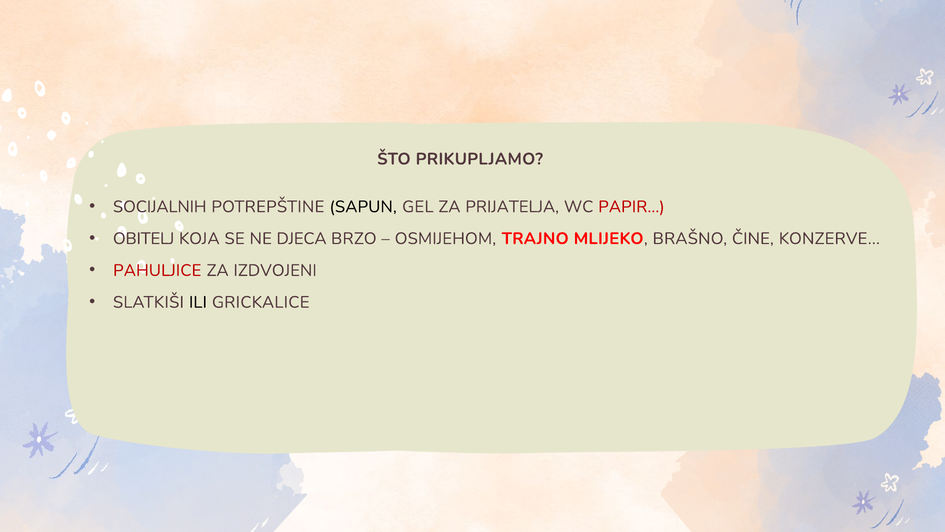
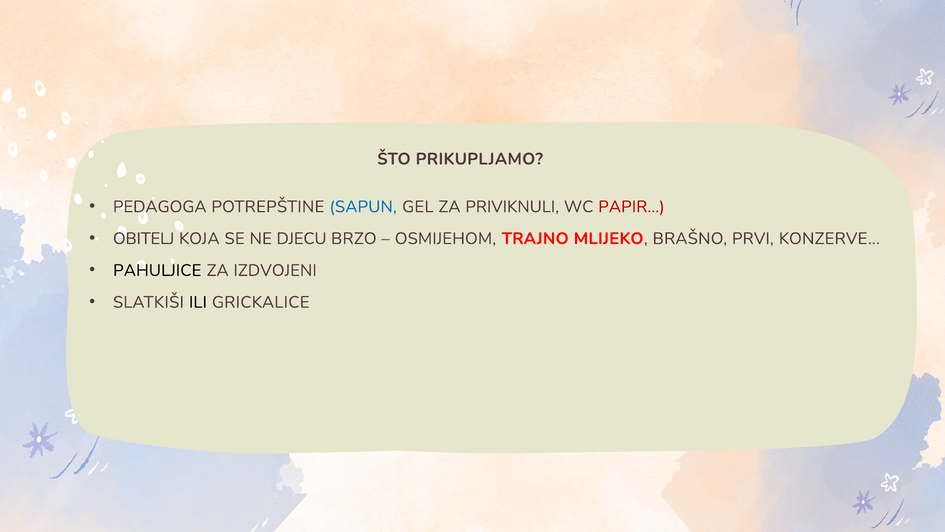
SOCIJALNIH: SOCIJALNIH -> PEDAGOGA
SAPUN colour: black -> blue
PRIJATELJA: PRIJATELJA -> PRIVIKNULI
DJECA: DJECA -> DJECU
ČINE: ČINE -> PRVI
PAHULJICE colour: red -> black
